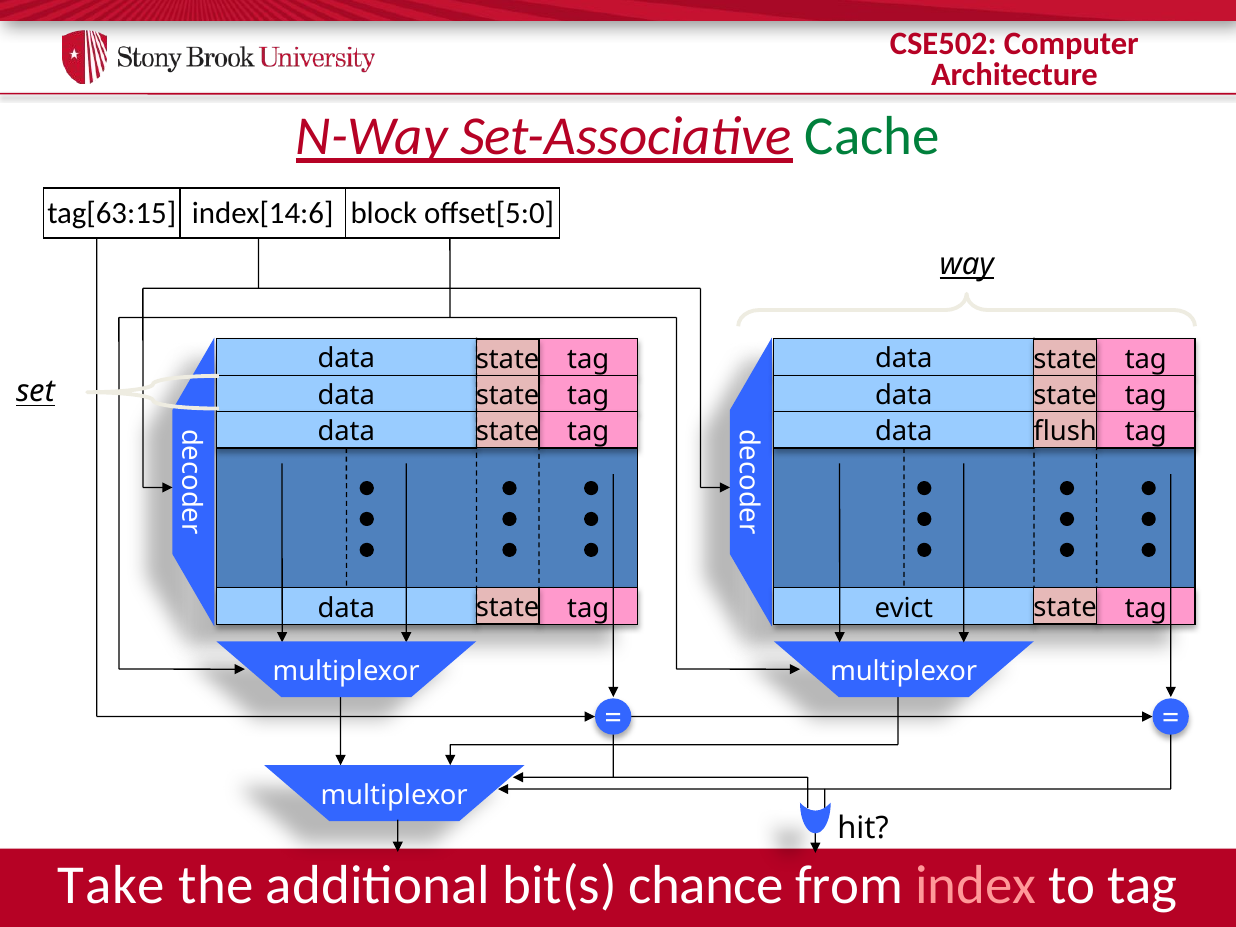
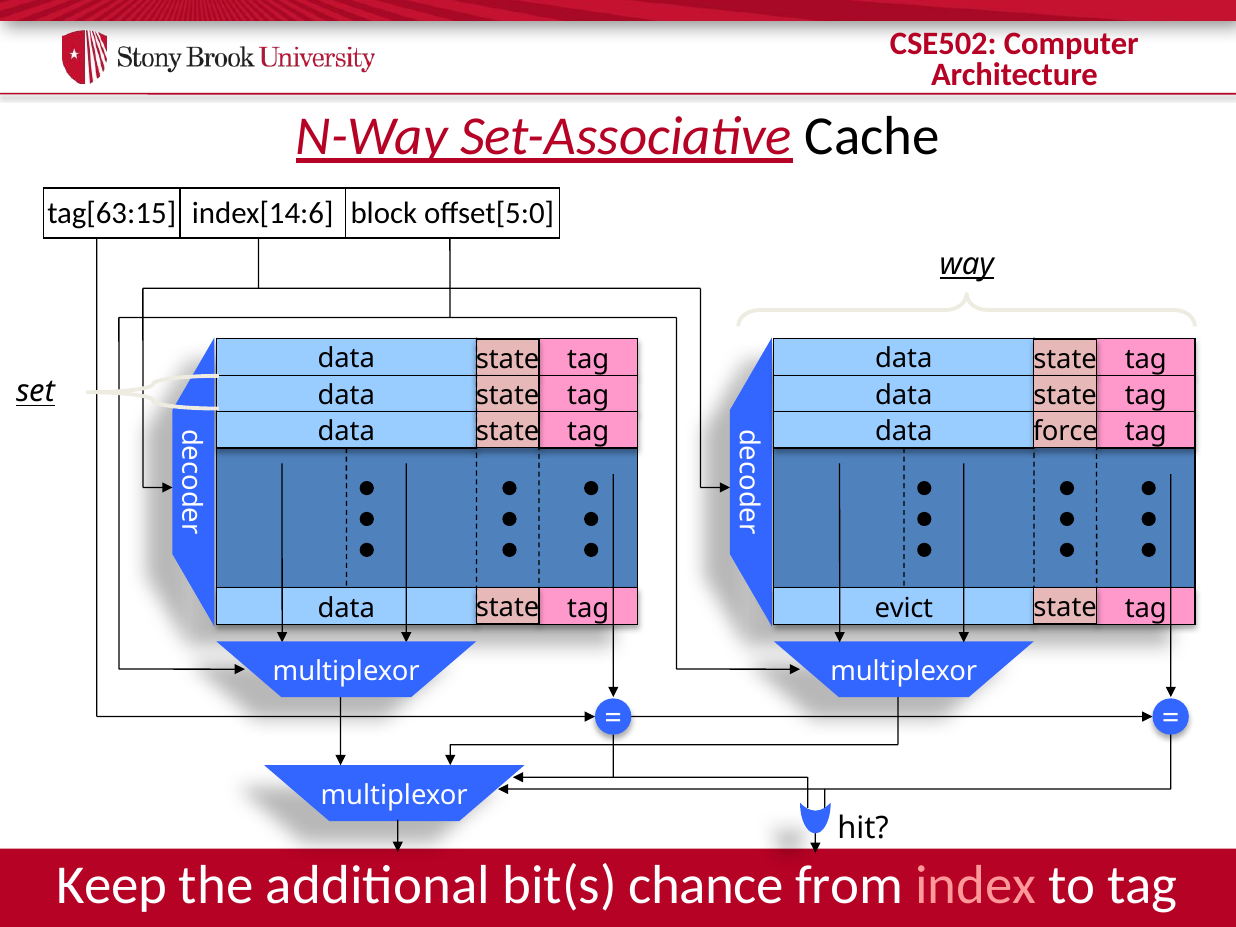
Cache colour: green -> black
flush: flush -> force
Take: Take -> Keep
